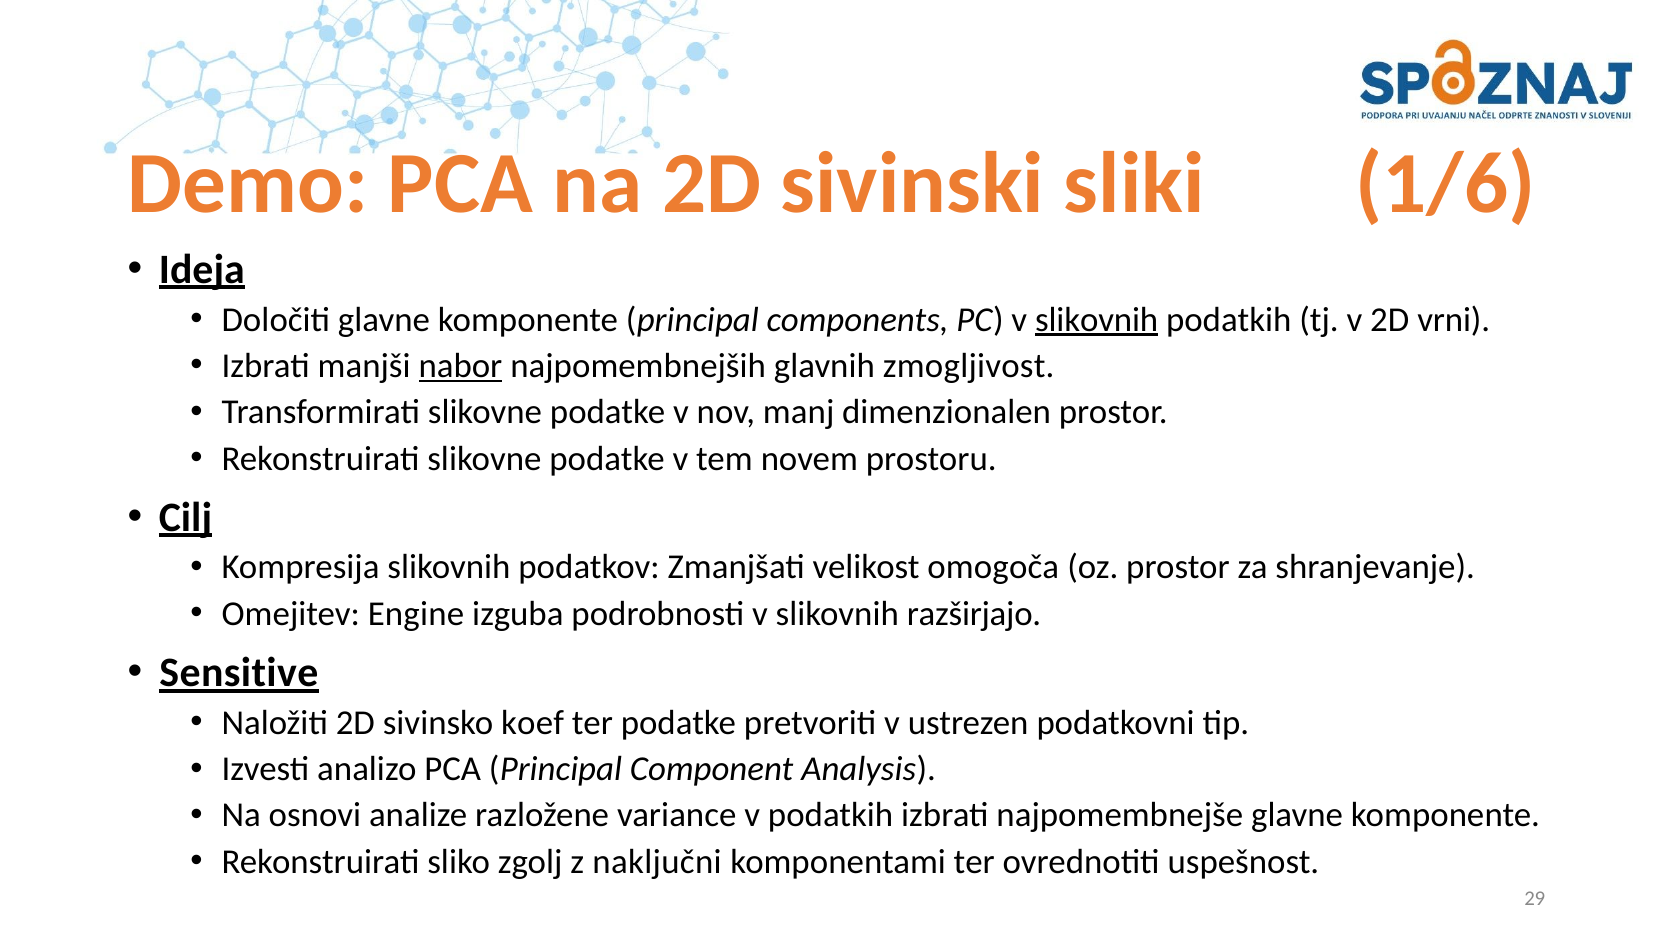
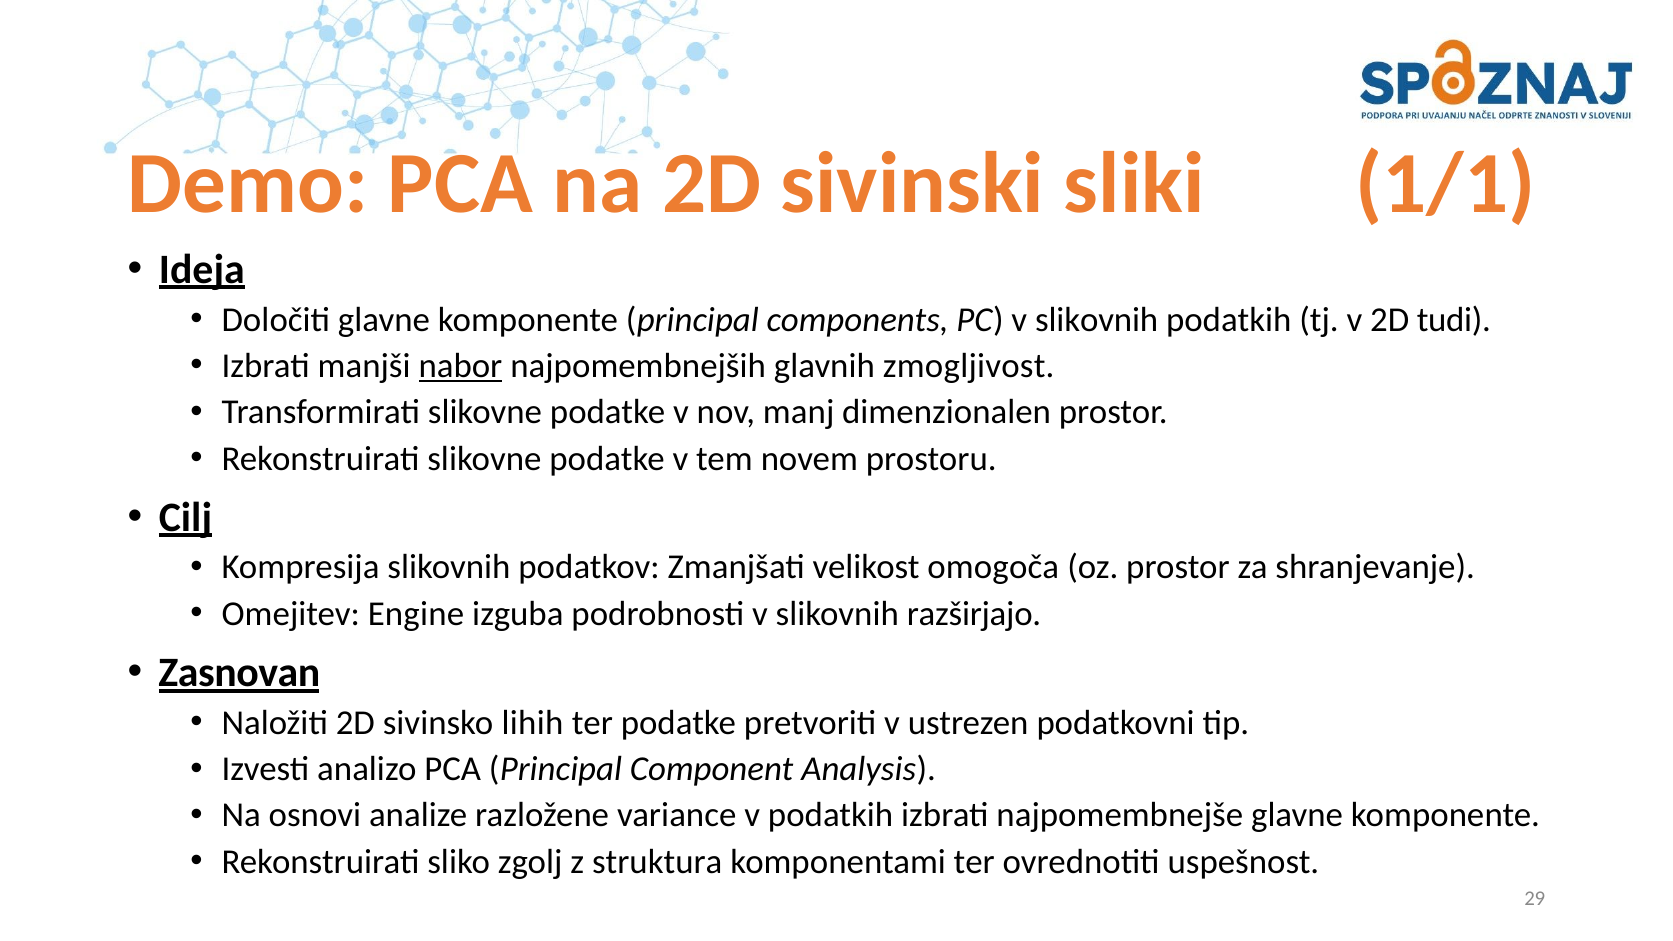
1/6: 1/6 -> 1/1
slikovnih at (1097, 320) underline: present -> none
vrni: vrni -> tudi
Sensitive: Sensitive -> Zasnovan
koef: koef -> lihih
naključni: naključni -> struktura
